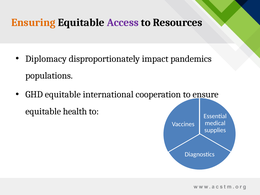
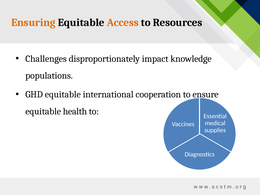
Access colour: purple -> orange
Diplomacy: Diplomacy -> Challenges
pandemics: pandemics -> knowledge
